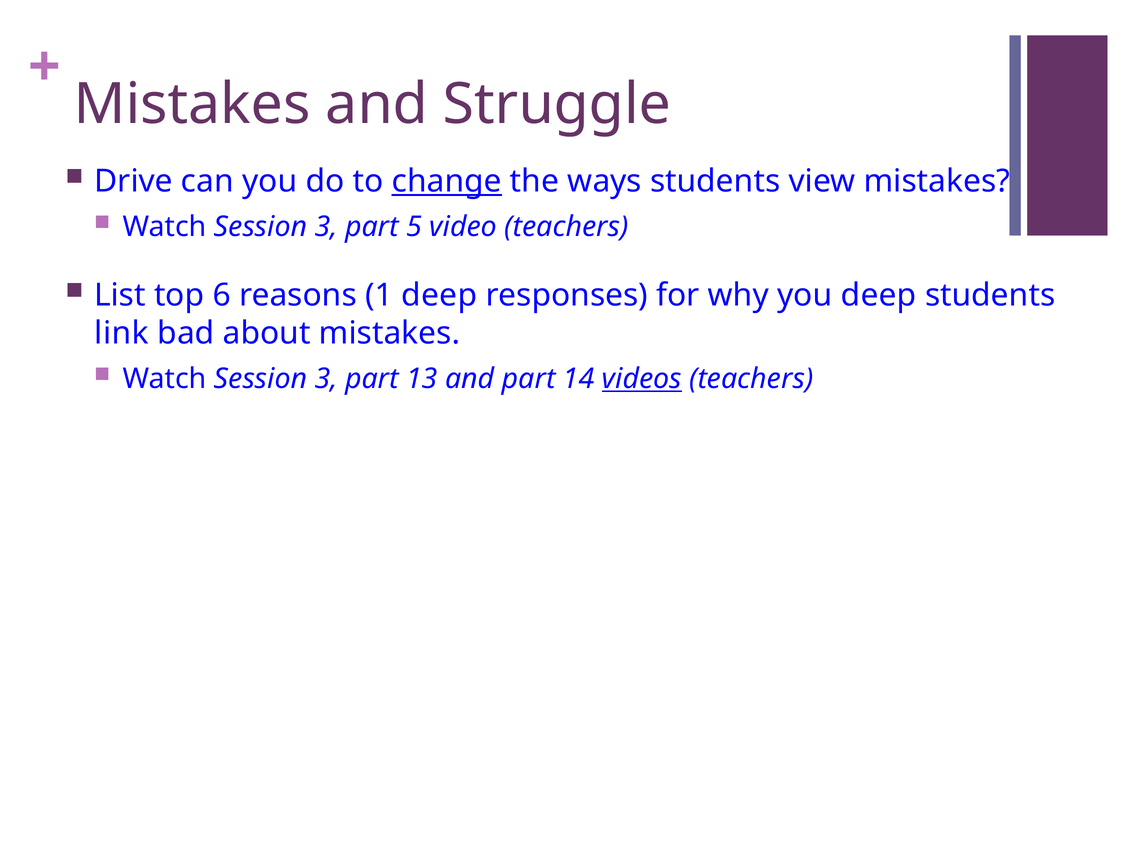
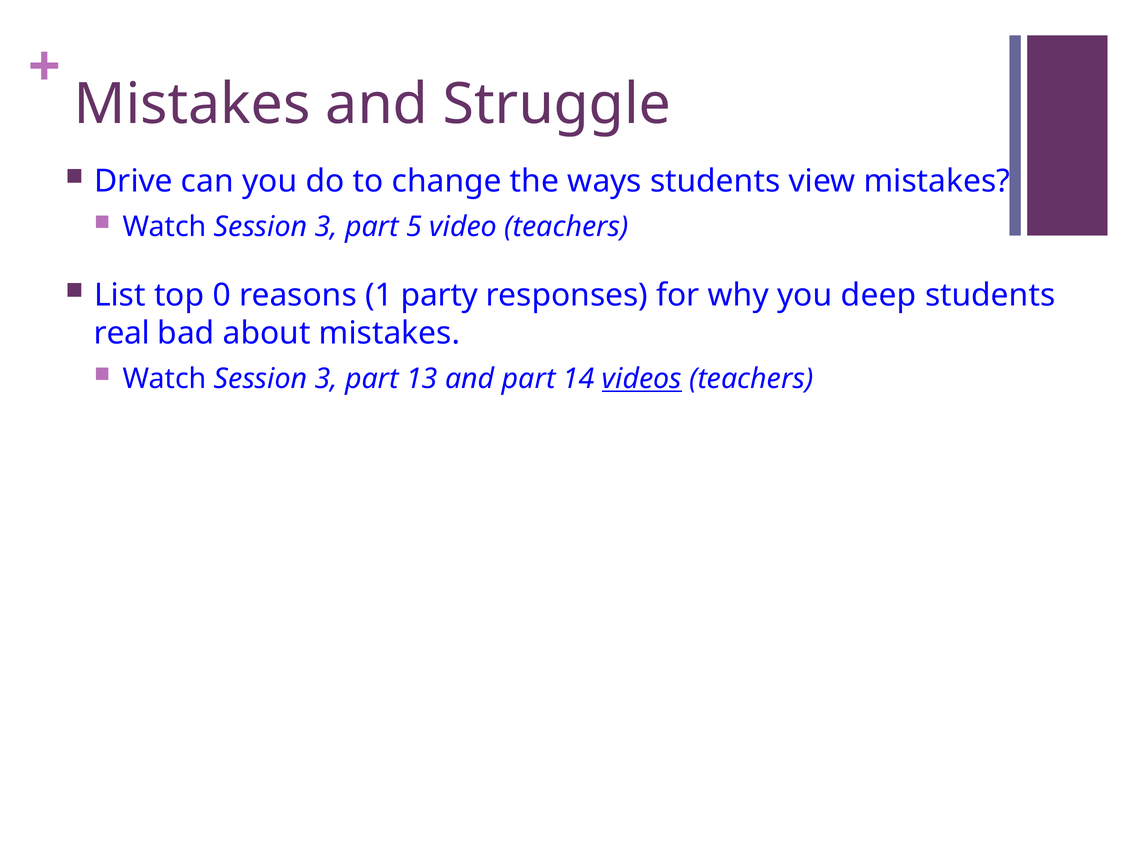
change underline: present -> none
6: 6 -> 0
1 deep: deep -> party
link: link -> real
